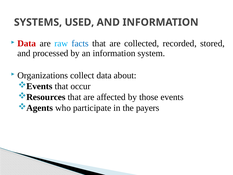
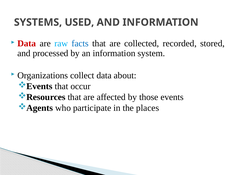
payers: payers -> places
